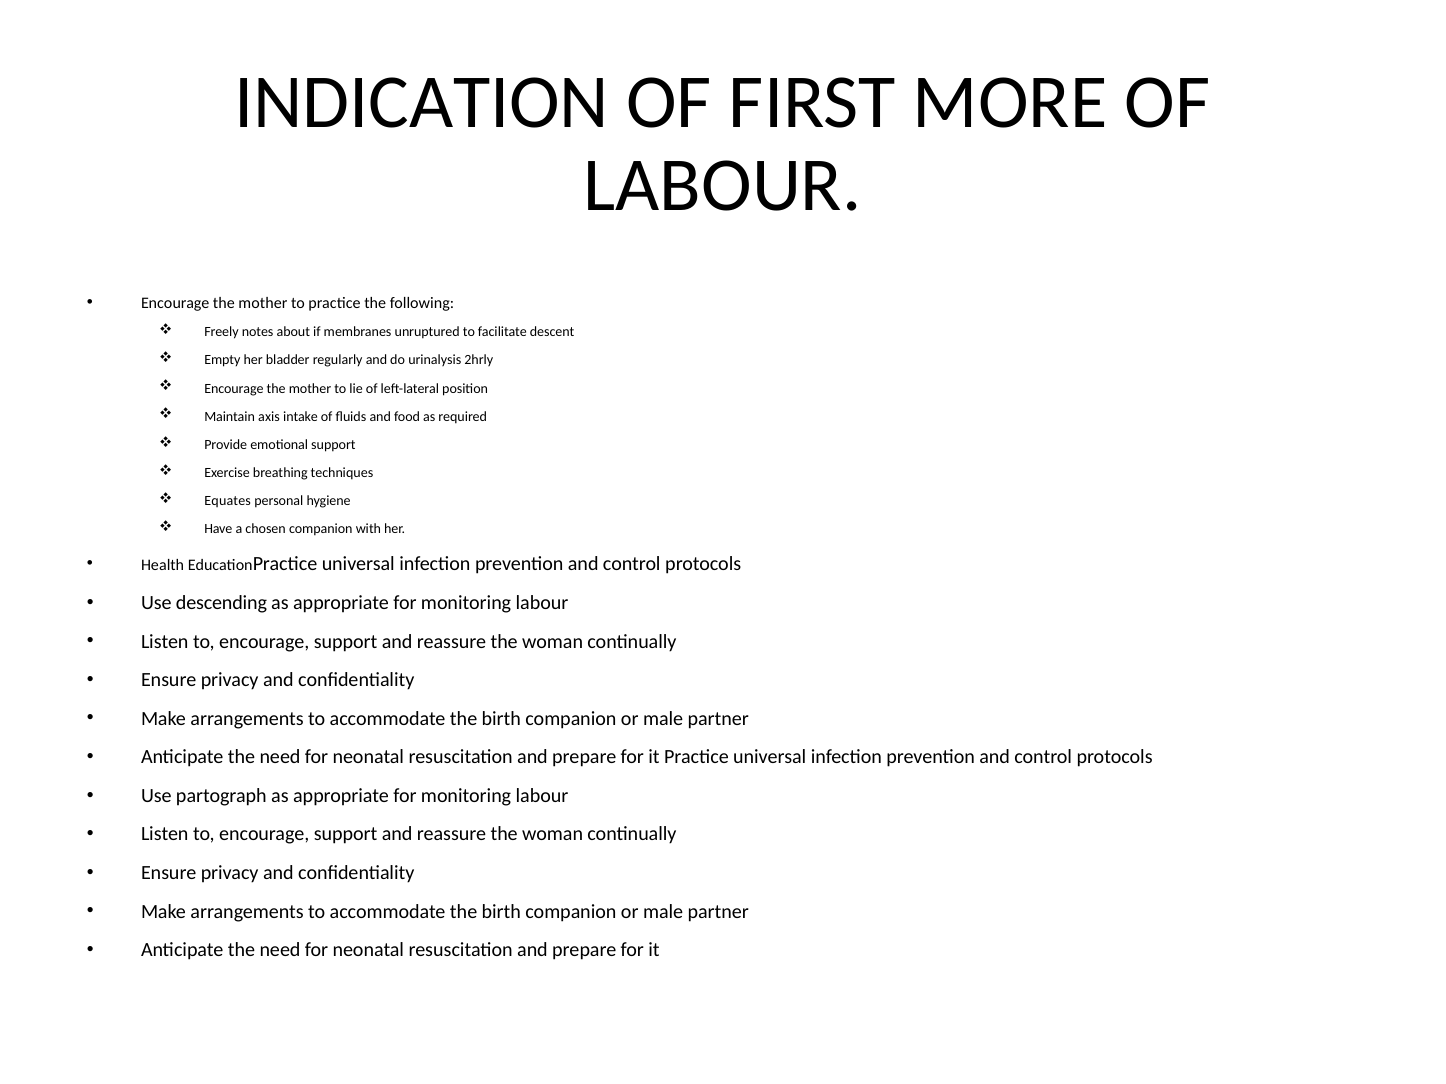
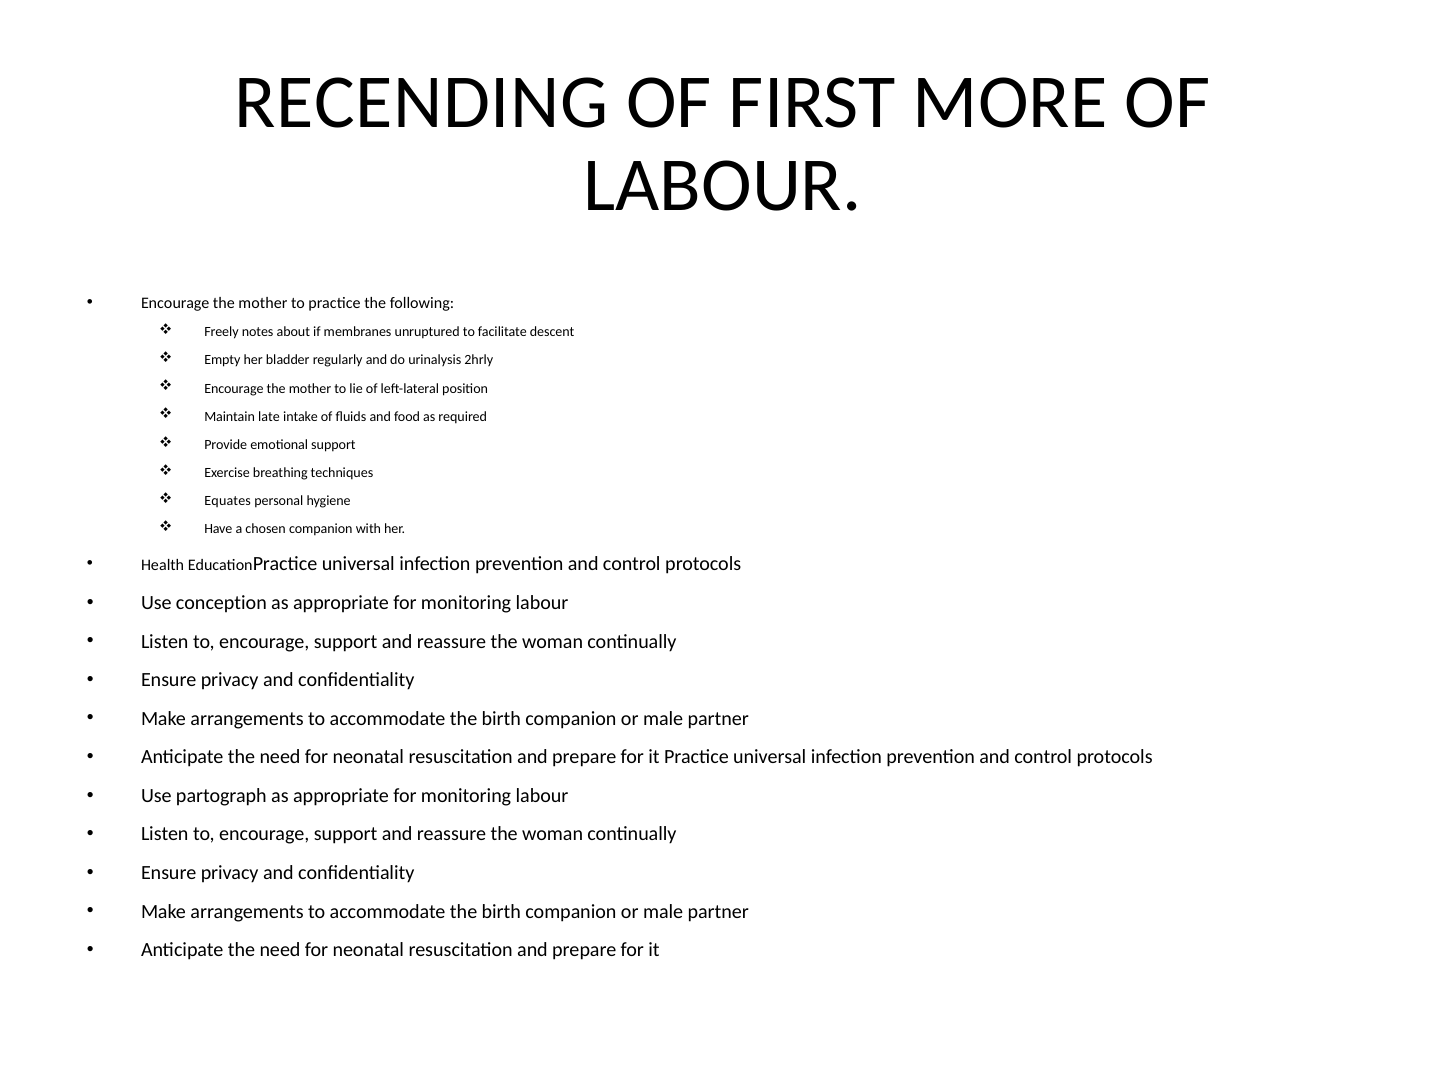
INDICATION: INDICATION -> RECENDING
axis: axis -> late
descending: descending -> conception
